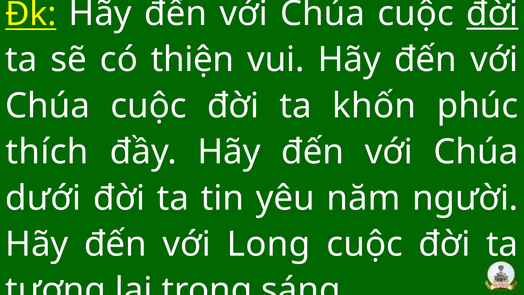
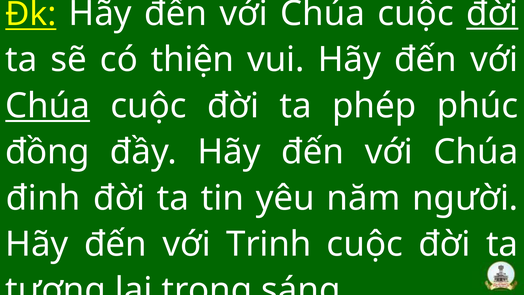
Chúa at (48, 106) underline: none -> present
khốn: khốn -> phép
thích: thích -> đồng
dưới: dưới -> đinh
Long: Long -> Trinh
